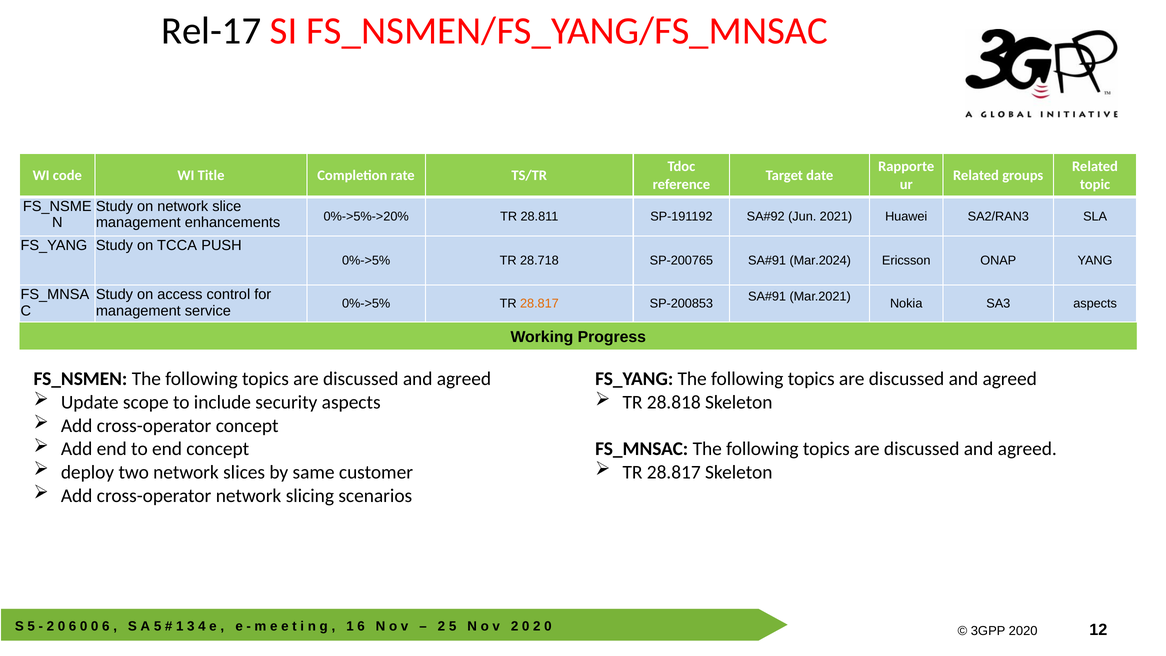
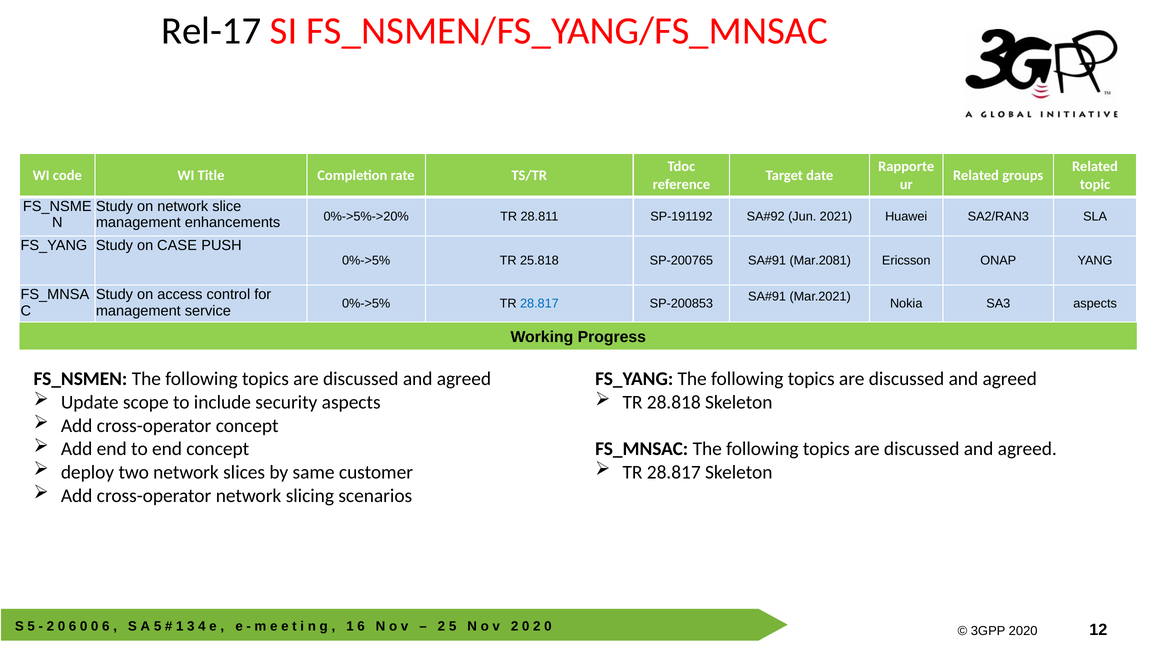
TCCA: TCCA -> CASE
28.718: 28.718 -> 25.818
Mar.2024: Mar.2024 -> Mar.2081
28.817 at (539, 304) colour: orange -> blue
